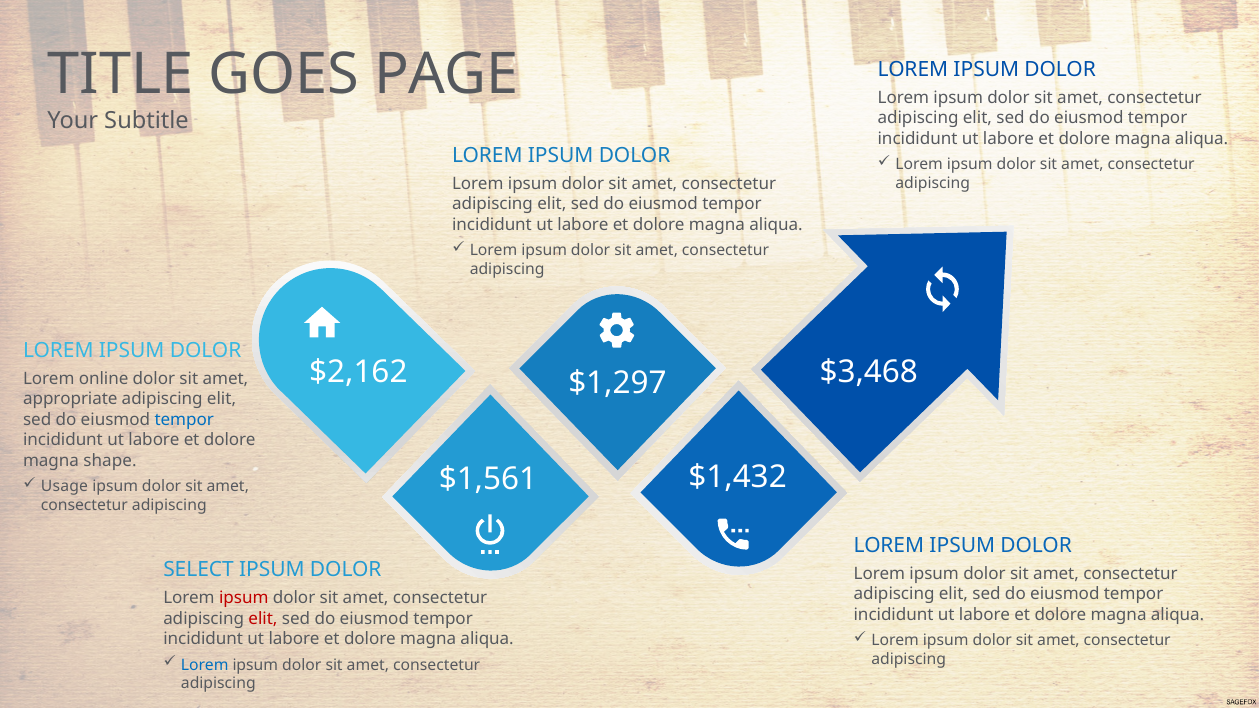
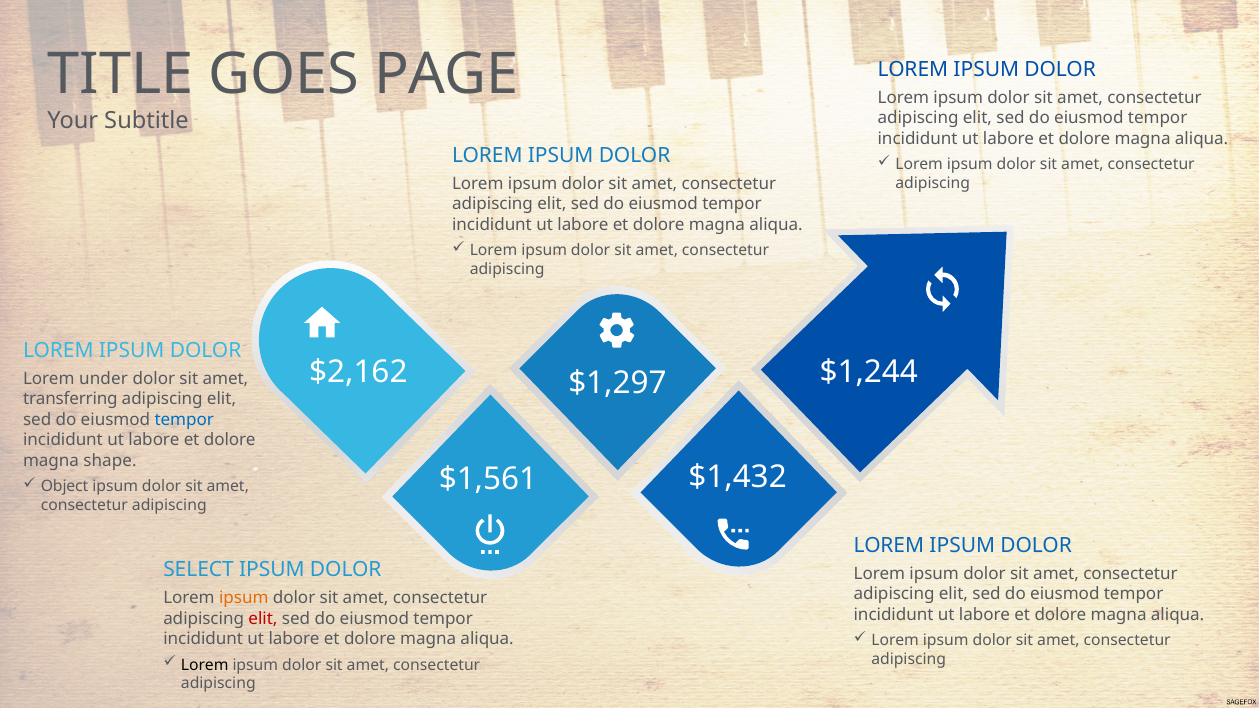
$3,468: $3,468 -> $1,244
online: online -> under
appropriate: appropriate -> transferring
Usage: Usage -> Object
ipsum at (244, 598) colour: red -> orange
Lorem at (205, 665) colour: blue -> black
